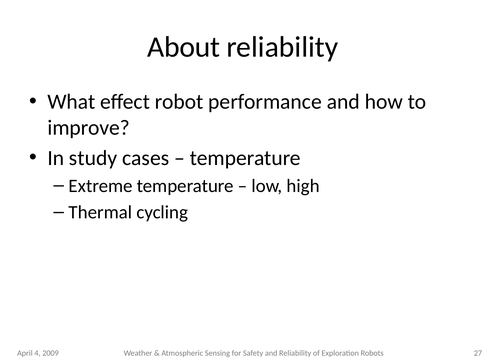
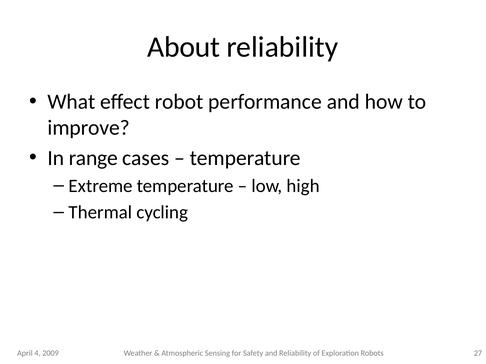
study: study -> range
